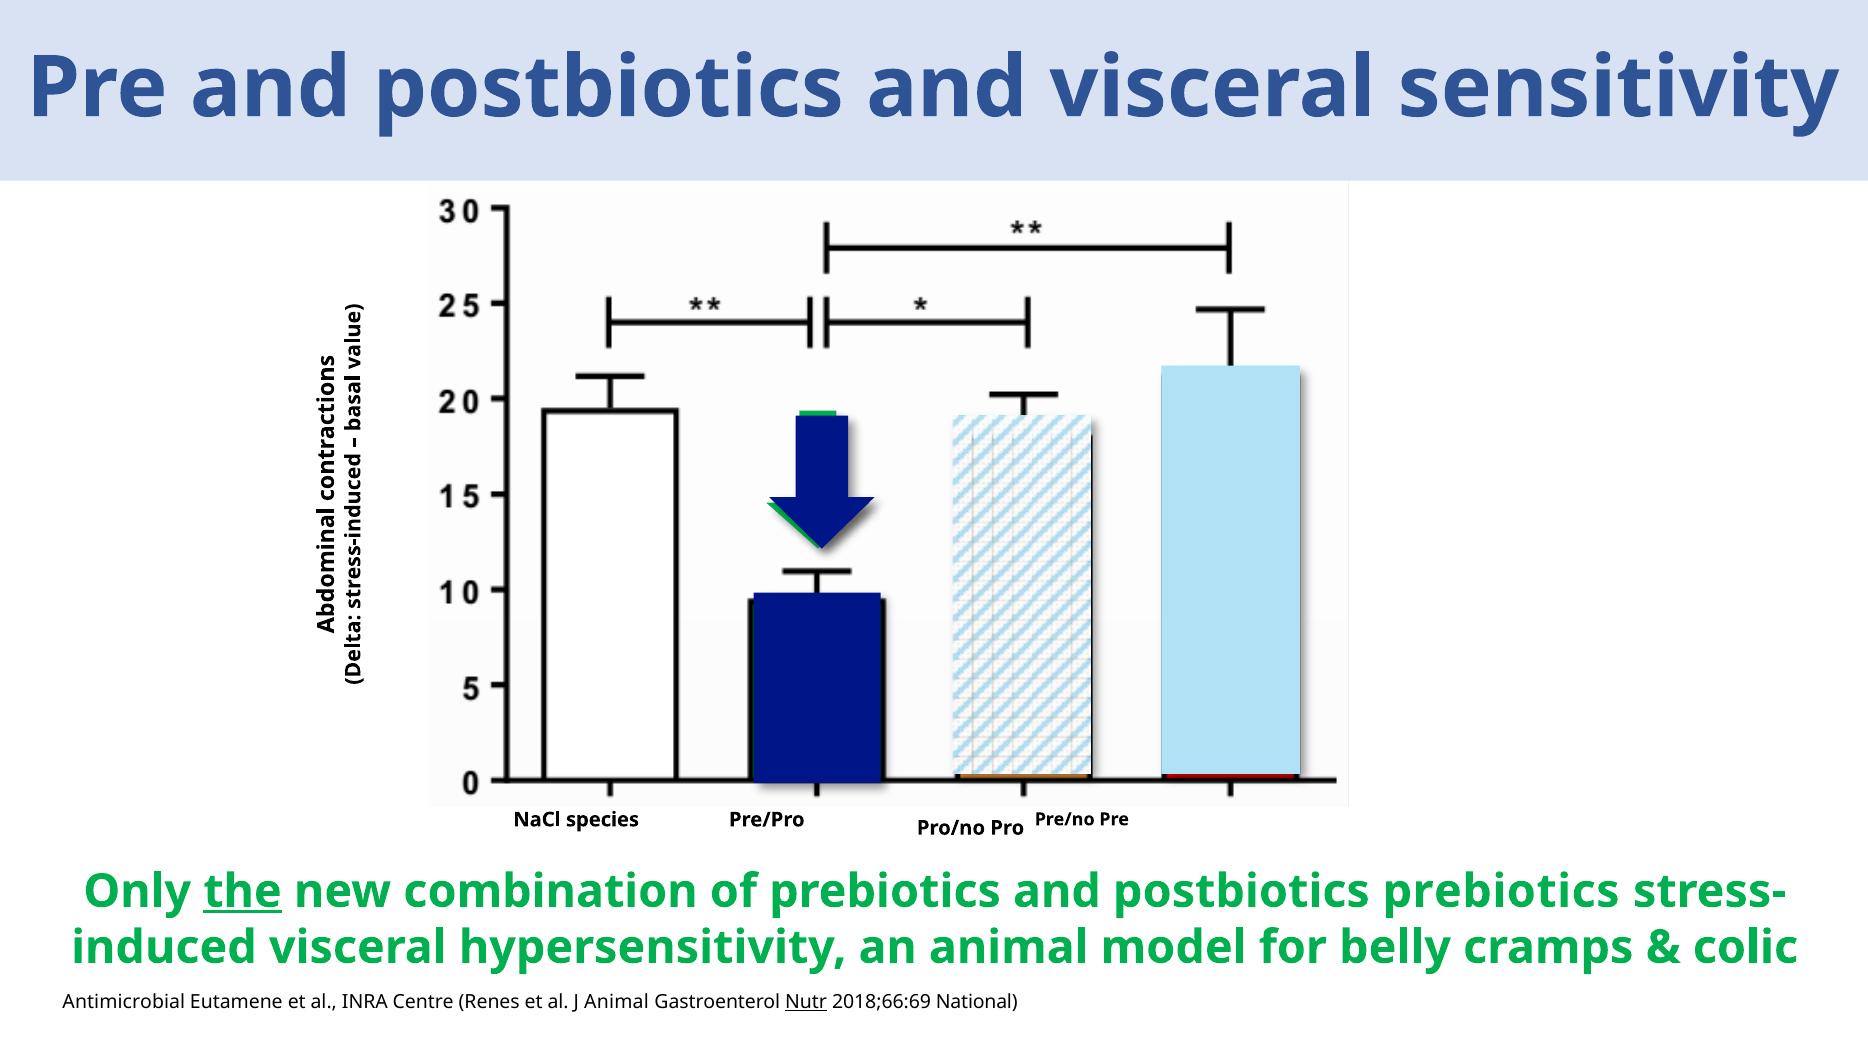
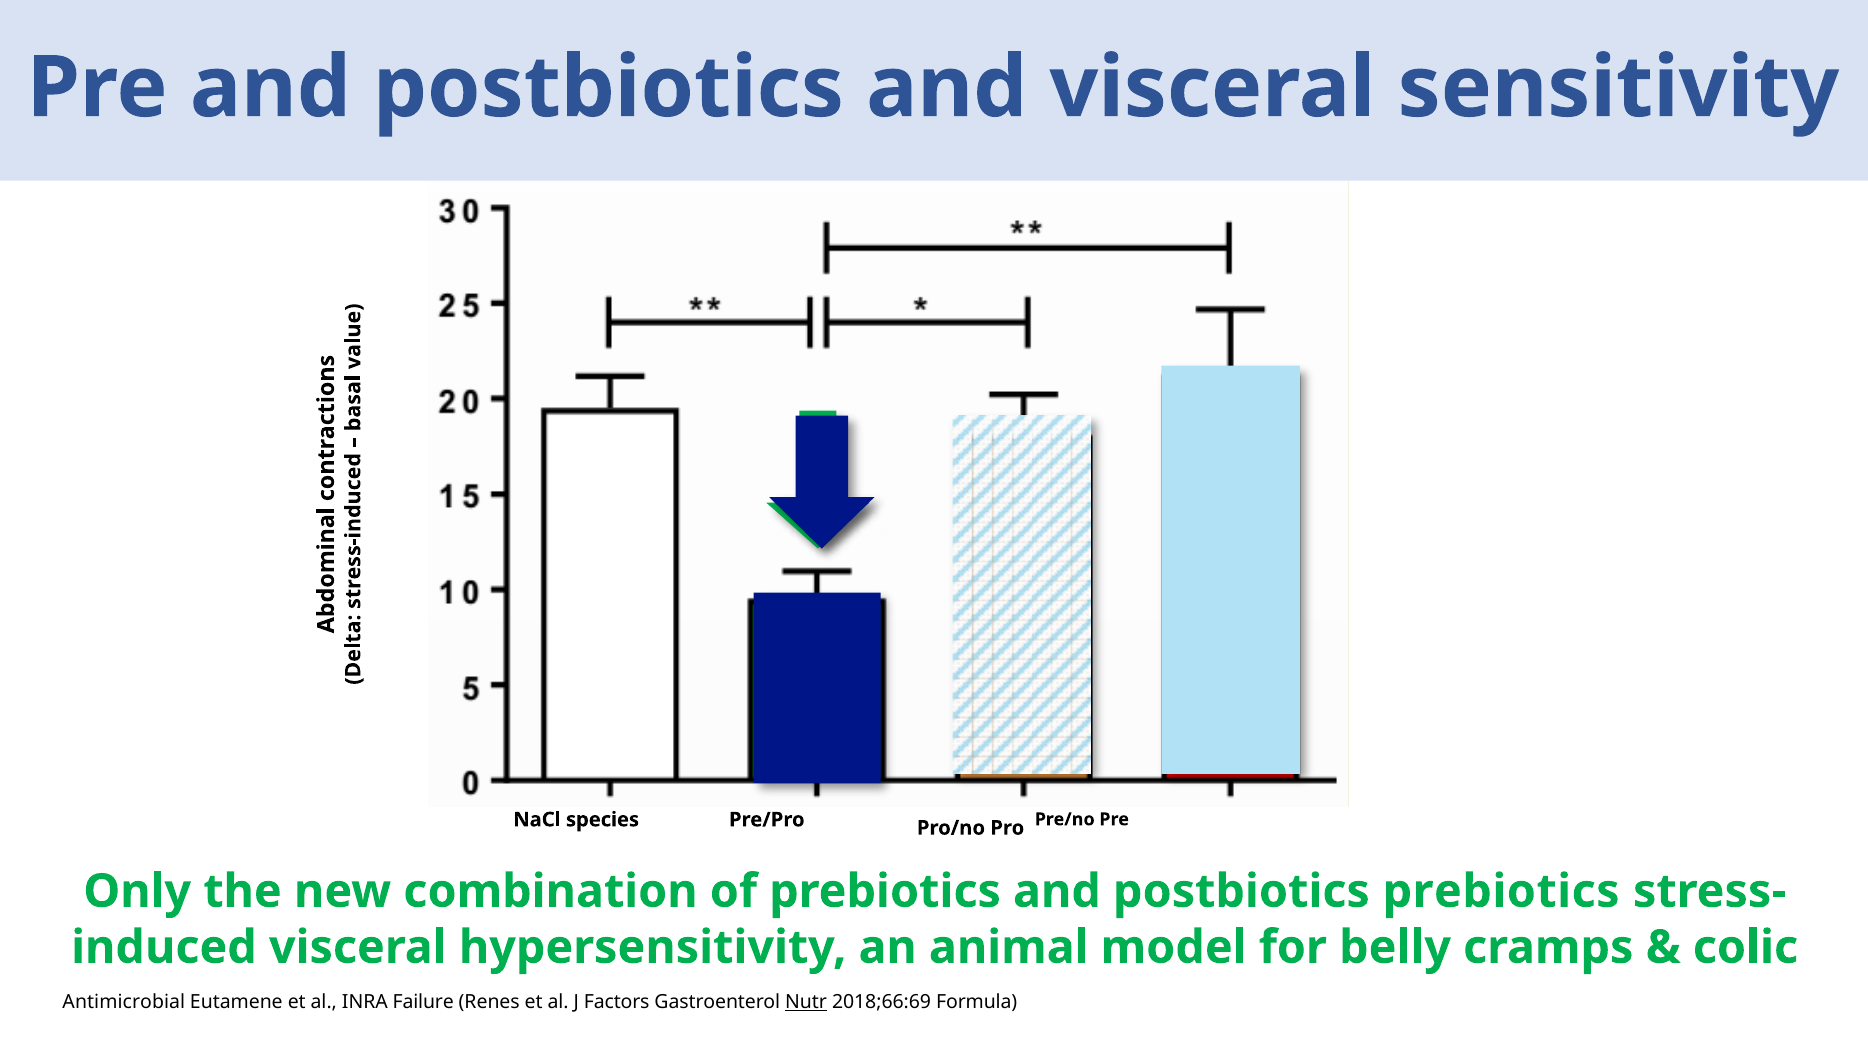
the underline: present -> none
Centre: Centre -> Failure
J Animal: Animal -> Factors
National: National -> Formula
